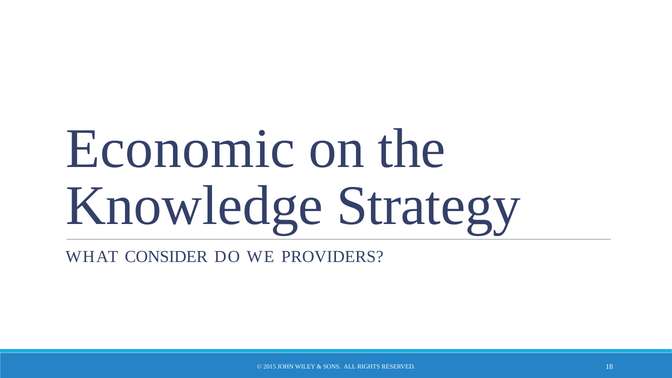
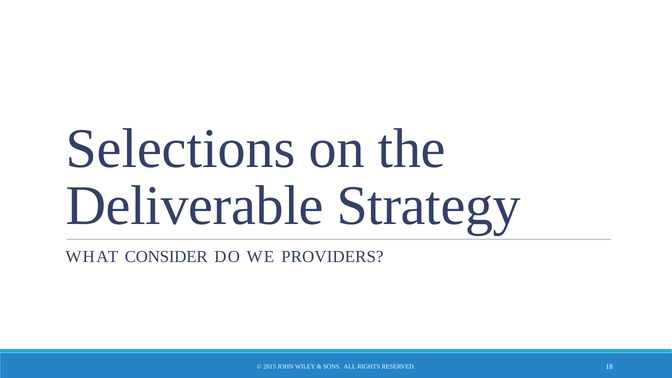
Economic: Economic -> Selections
Knowledge: Knowledge -> Deliverable
